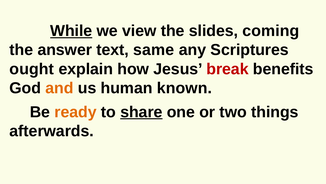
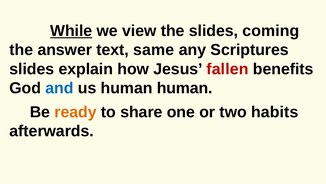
ought at (32, 69): ought -> slides
break: break -> fallen
and colour: orange -> blue
human known: known -> human
share underline: present -> none
things: things -> habits
